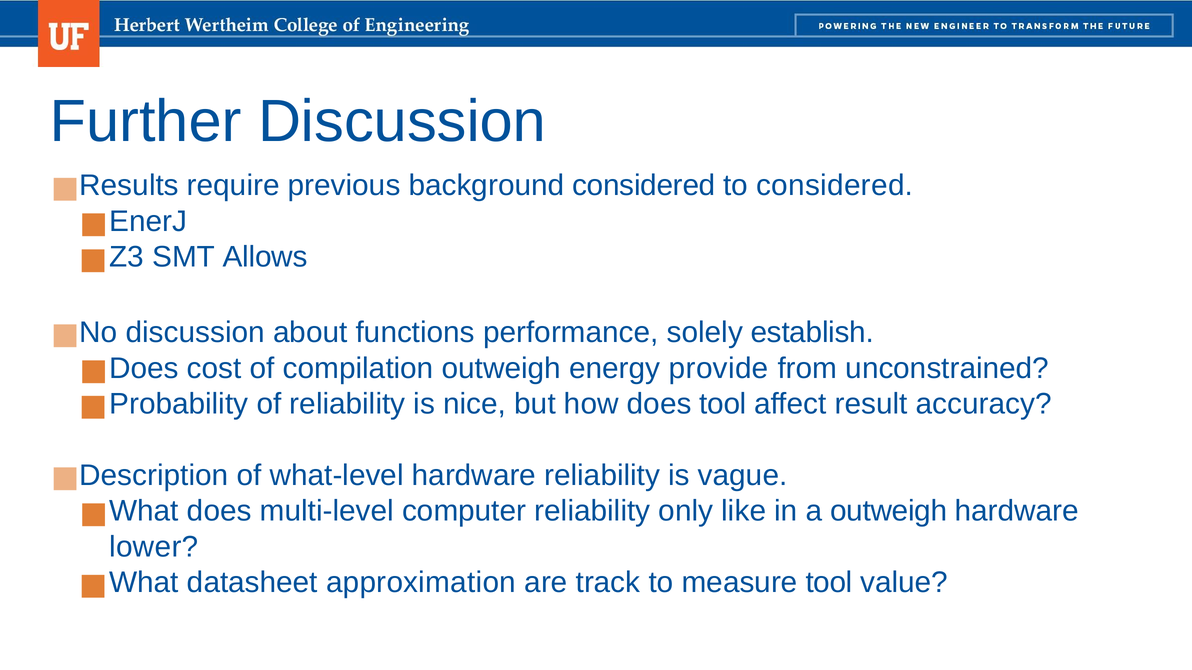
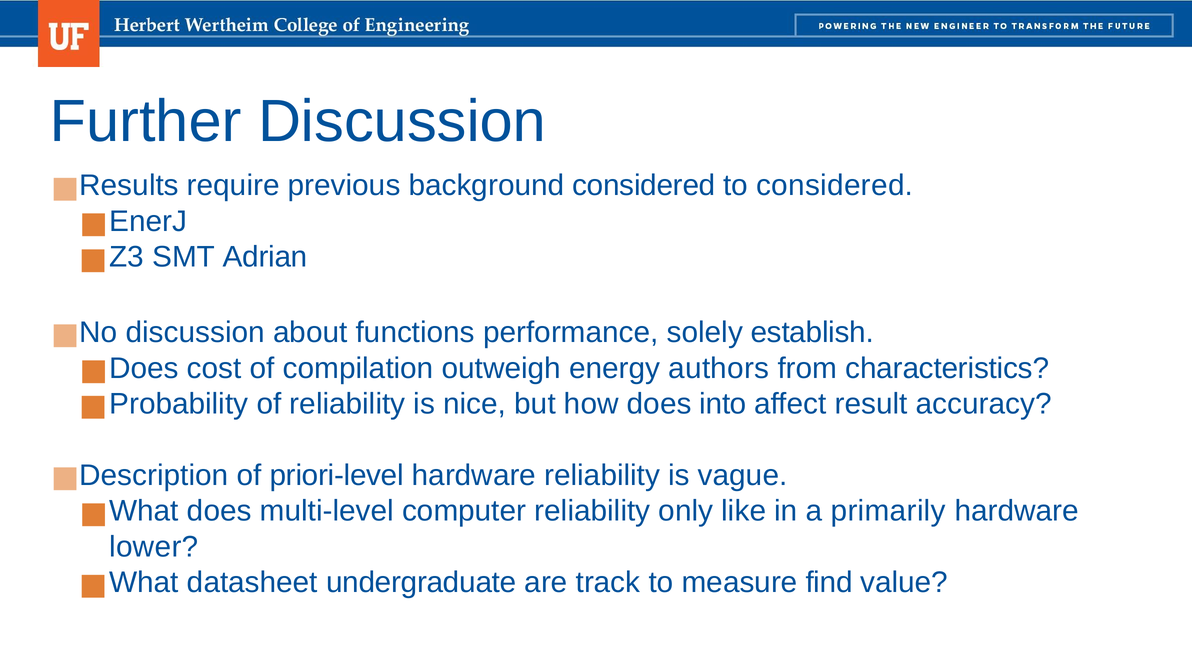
Allows: Allows -> Adrian
provide: provide -> authors
unconstrained: unconstrained -> characteristics
does tool: tool -> into
what-level: what-level -> priori-level
a outweigh: outweigh -> primarily
approximation: approximation -> undergraduate
measure tool: tool -> find
